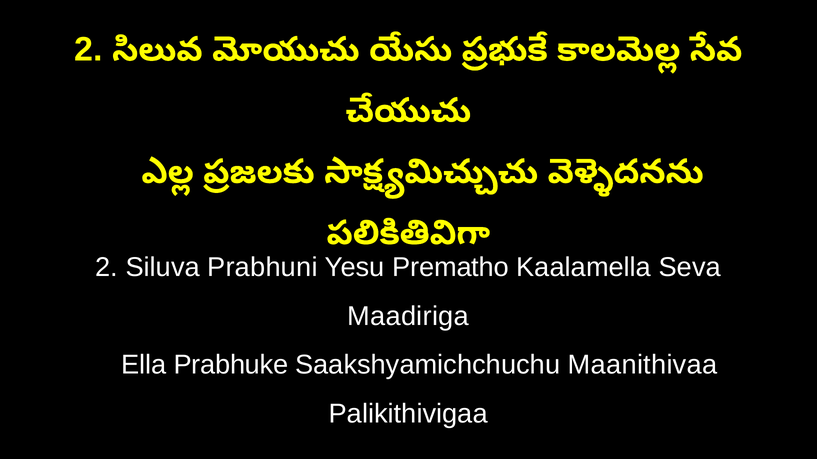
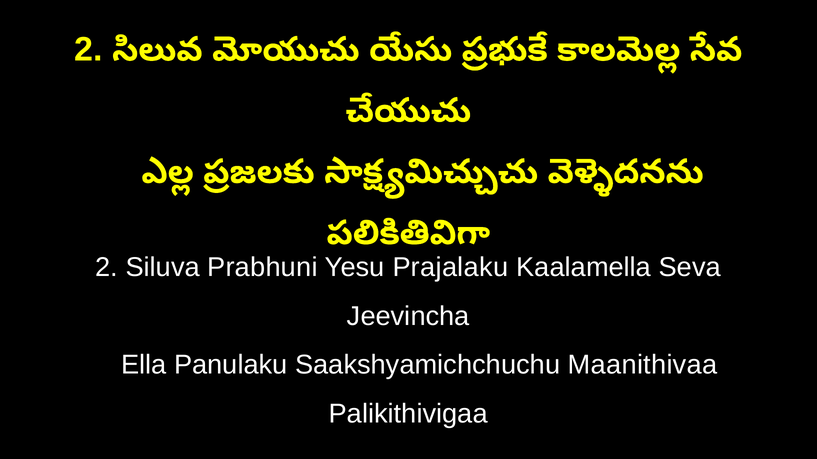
Prematho: Prematho -> Prajalaku
Maadiriga: Maadiriga -> Jeevincha
Prabhuke: Prabhuke -> Panulaku
